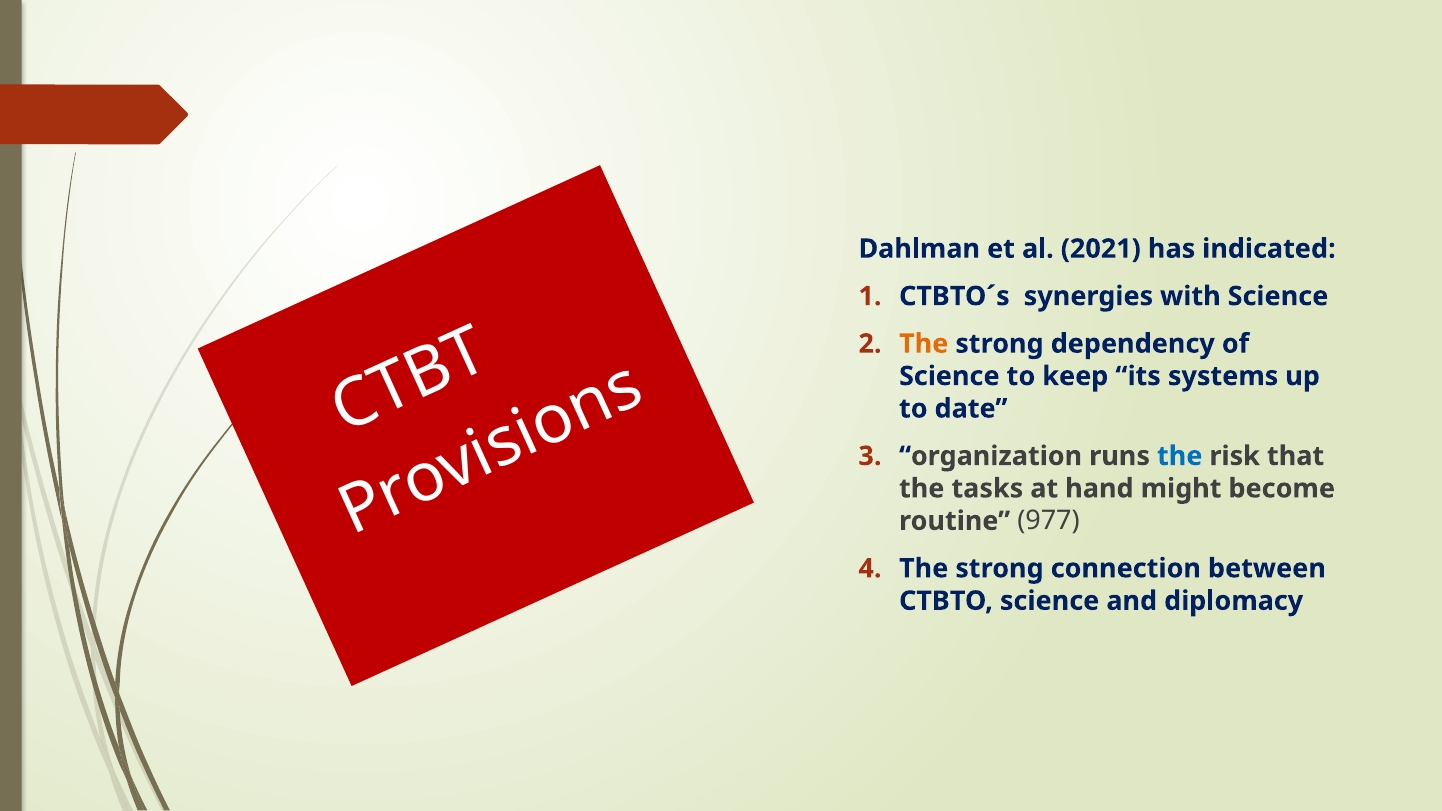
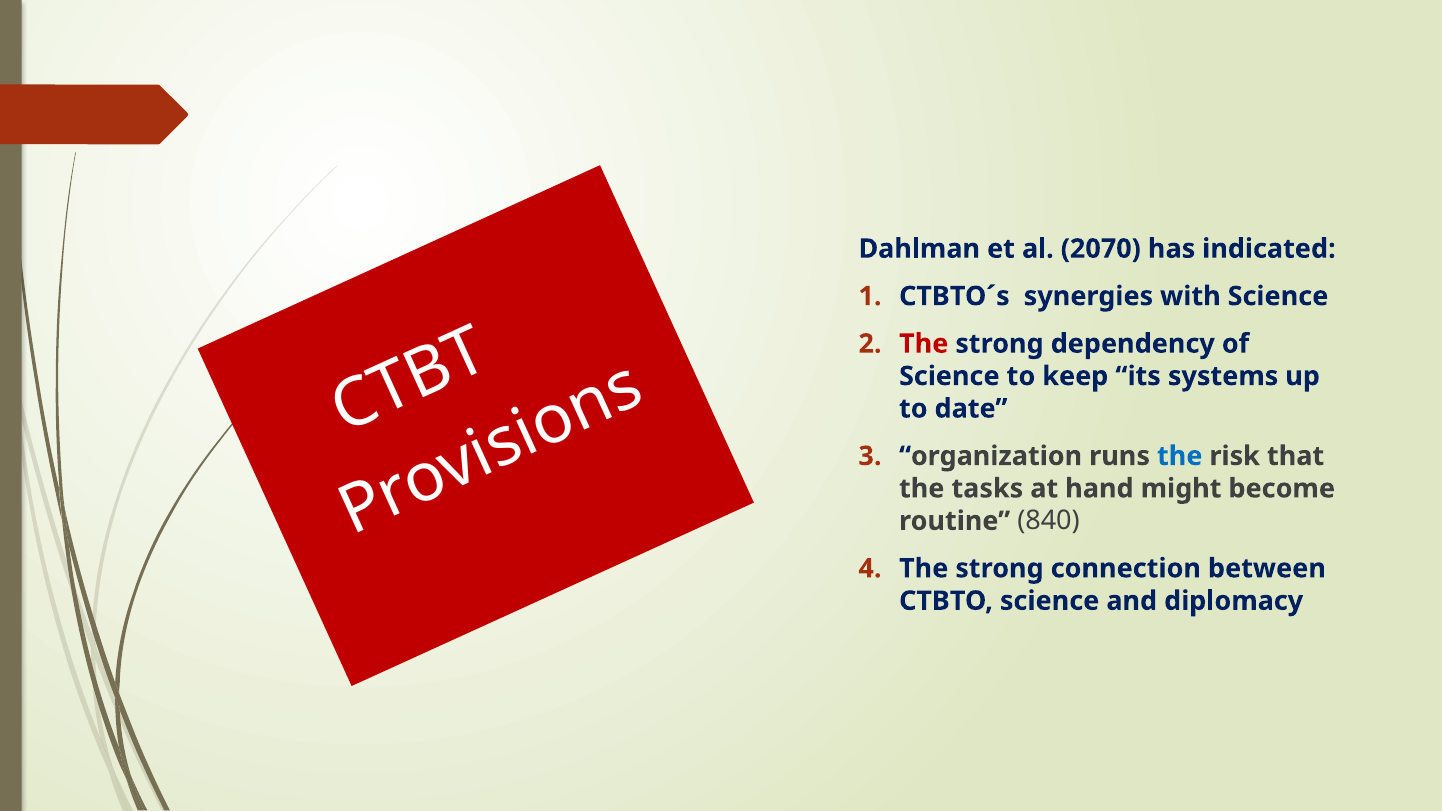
2021: 2021 -> 2070
The at (924, 344) colour: orange -> red
977: 977 -> 840
